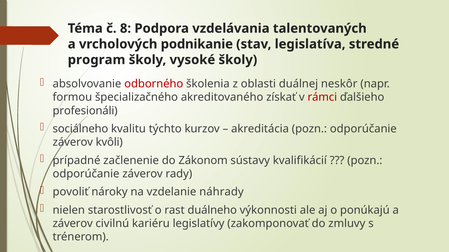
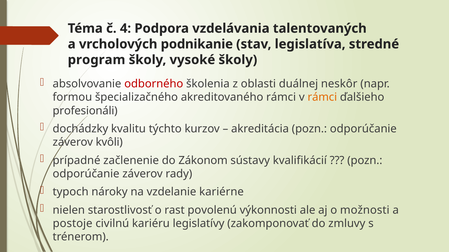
8: 8 -> 4
akreditovaného získať: získať -> rámci
rámci at (322, 97) colour: red -> orange
sociálneho: sociálneho -> dochádzky
povoliť: povoliť -> typoch
náhrady: náhrady -> kariérne
duálneho: duálneho -> povolenú
ponúkajú: ponúkajú -> možnosti
záverov at (73, 224): záverov -> postoje
